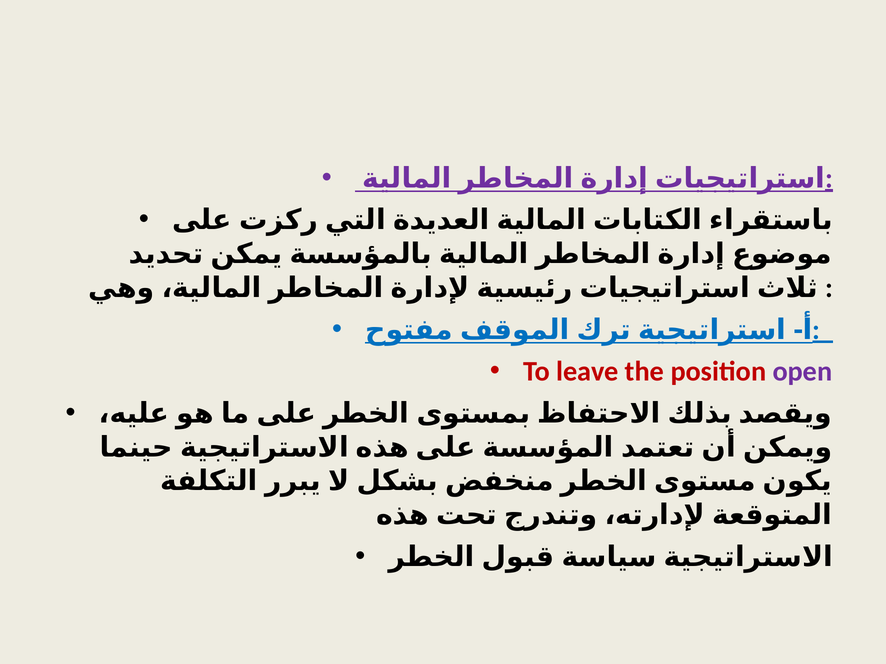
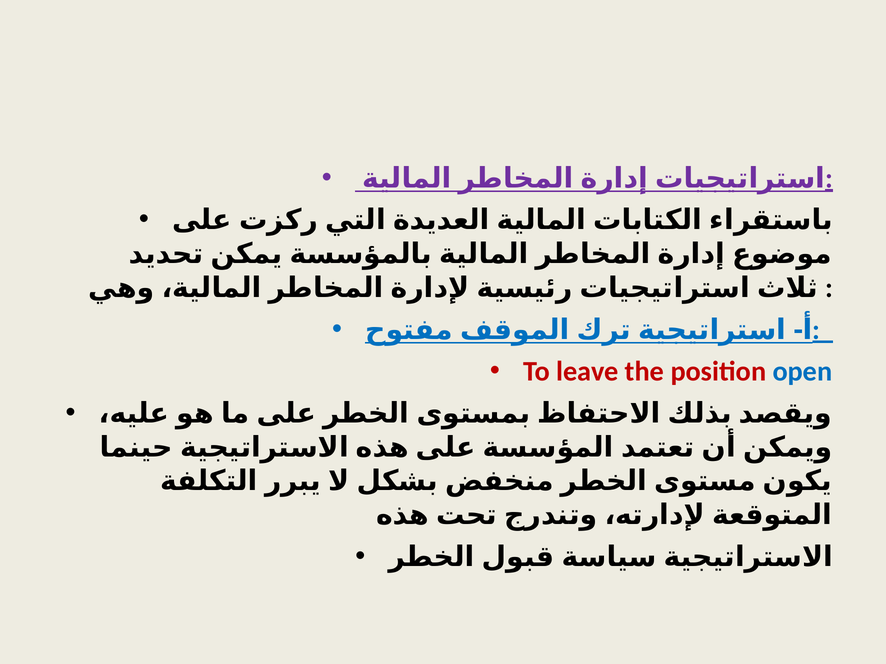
open colour: purple -> blue
